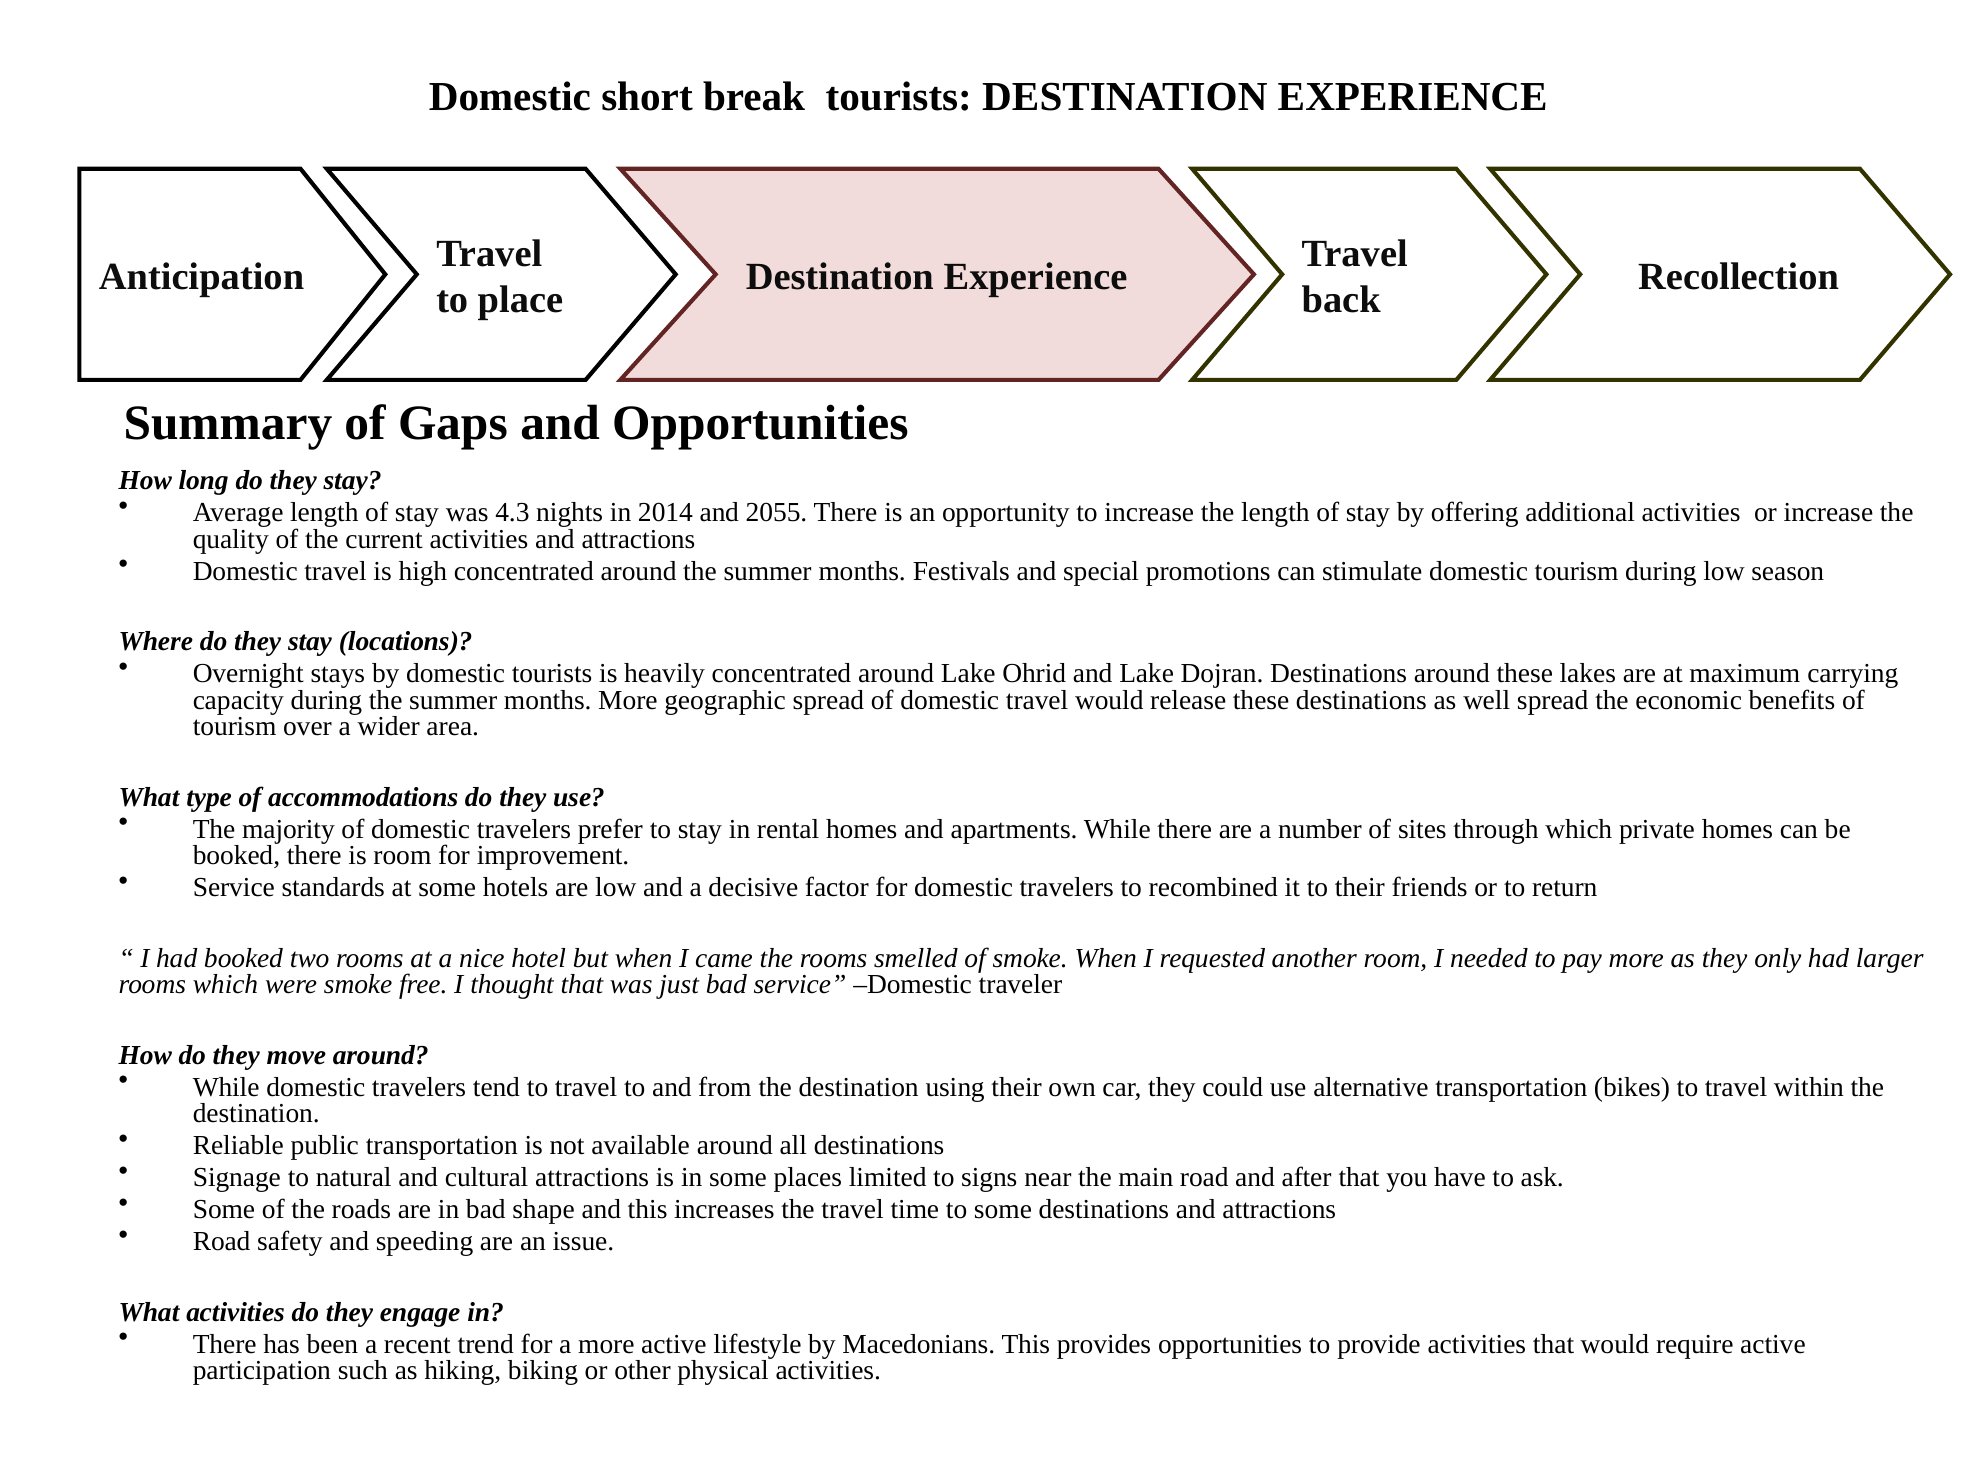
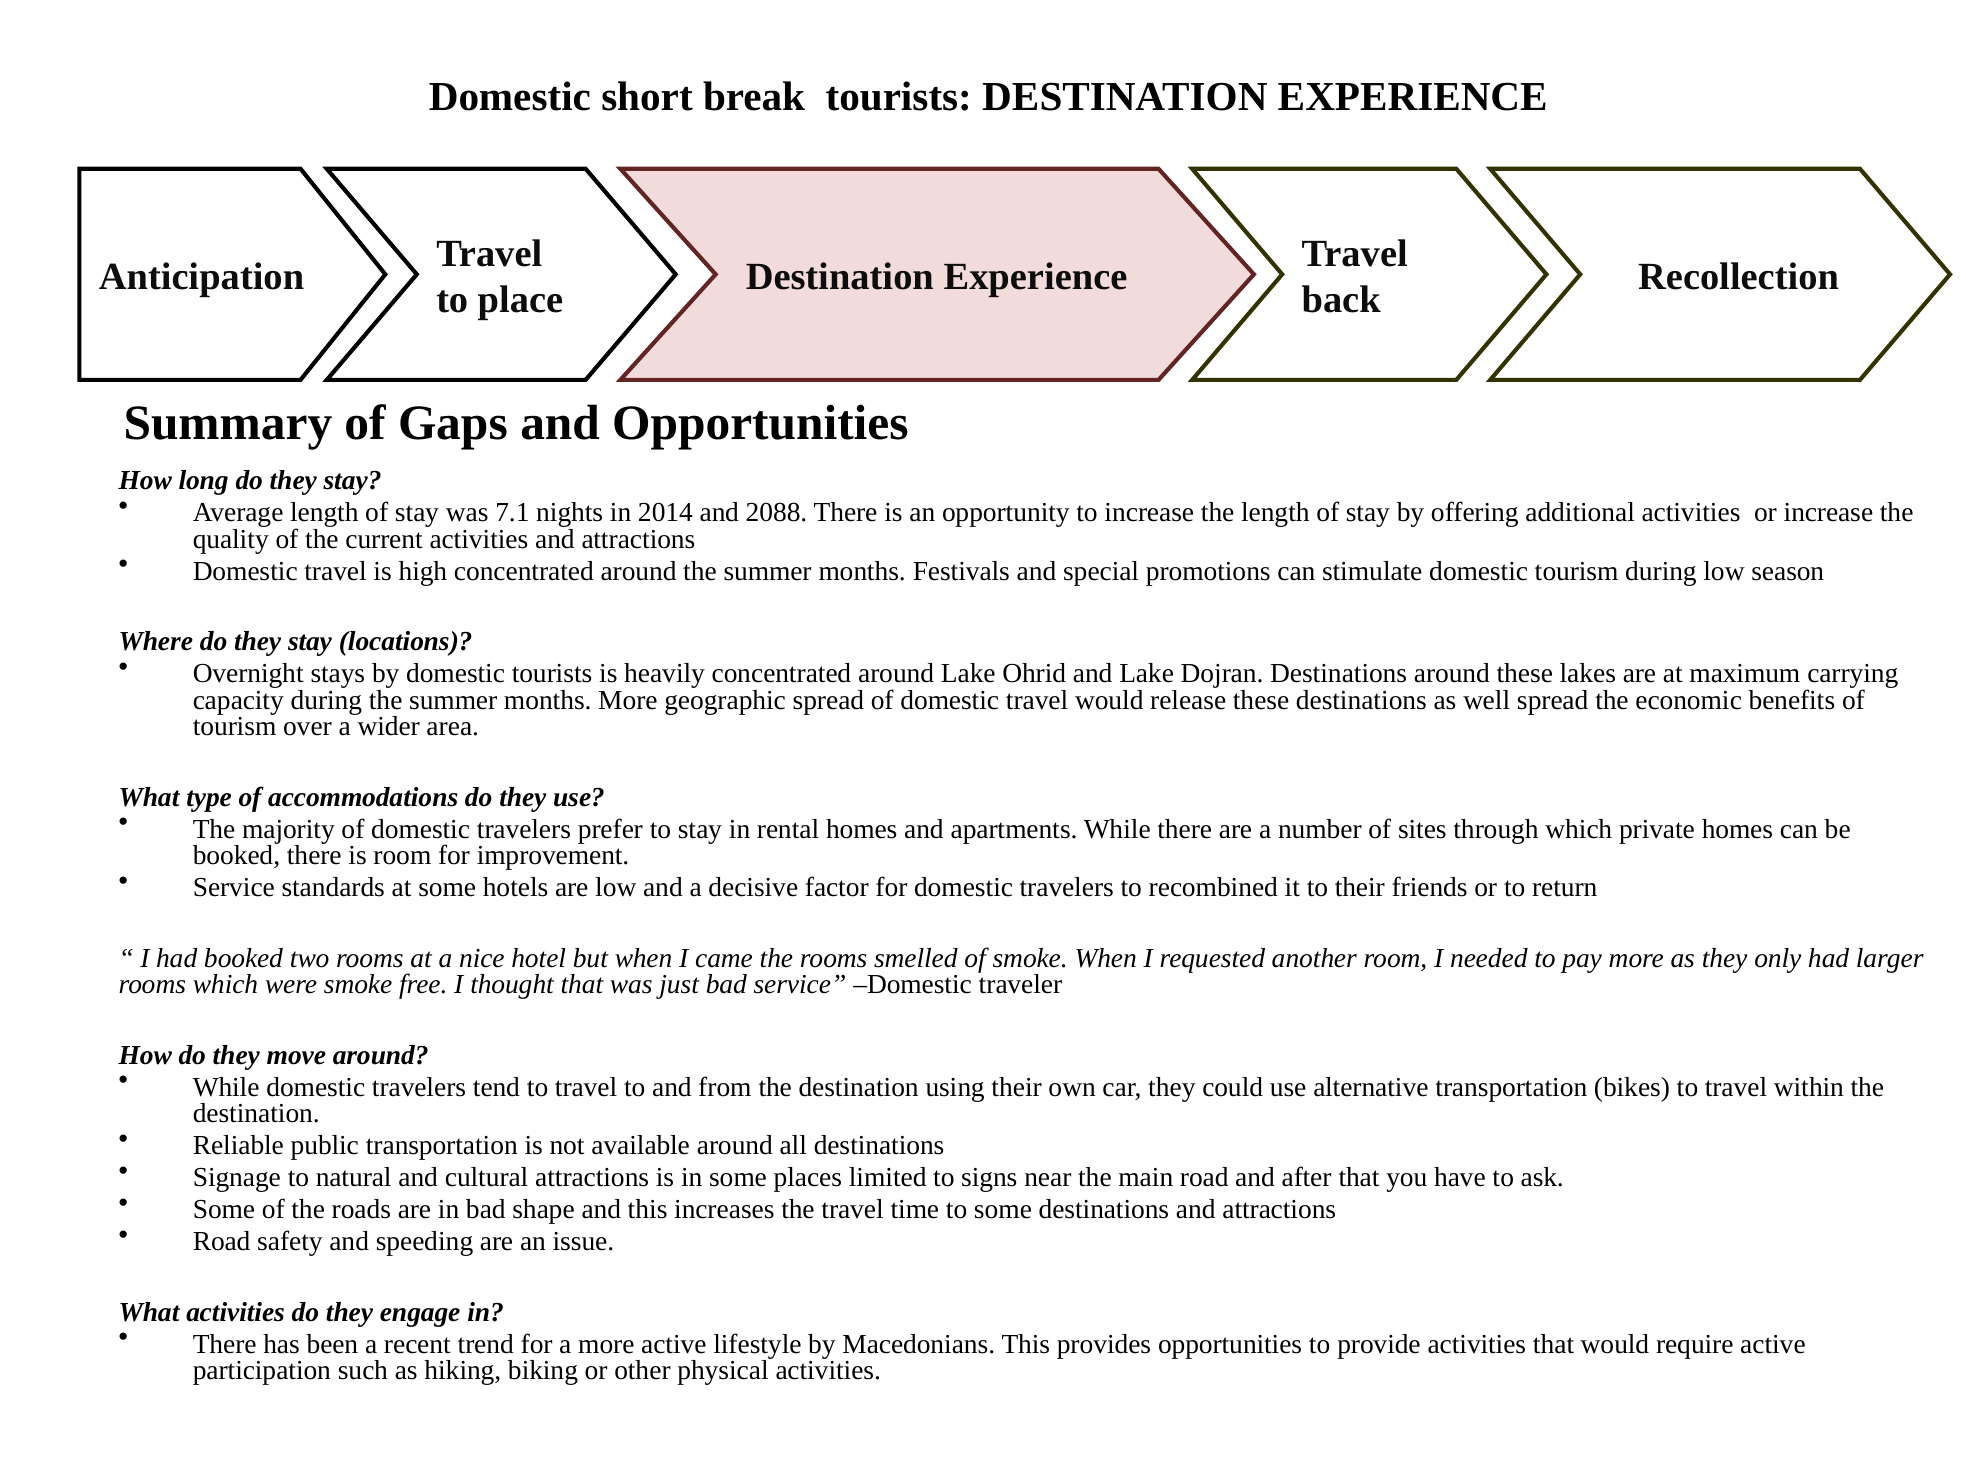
4.3: 4.3 -> 7.1
2055: 2055 -> 2088
